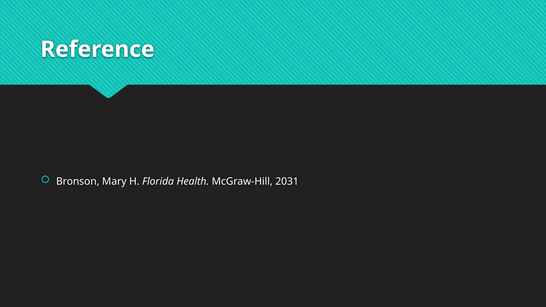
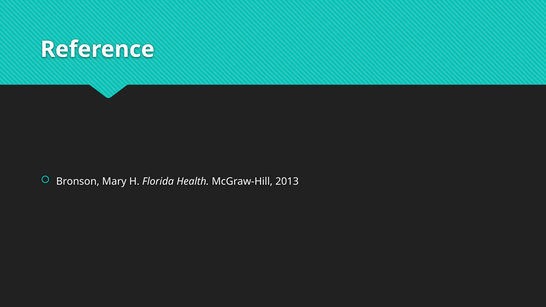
2031: 2031 -> 2013
